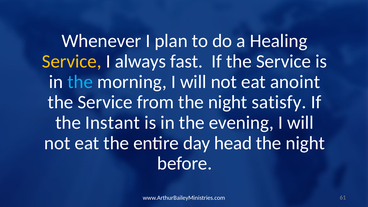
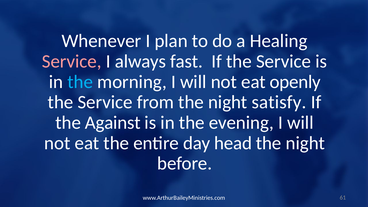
Service at (72, 61) colour: yellow -> pink
anoint: anoint -> openly
Instant: Instant -> Against
